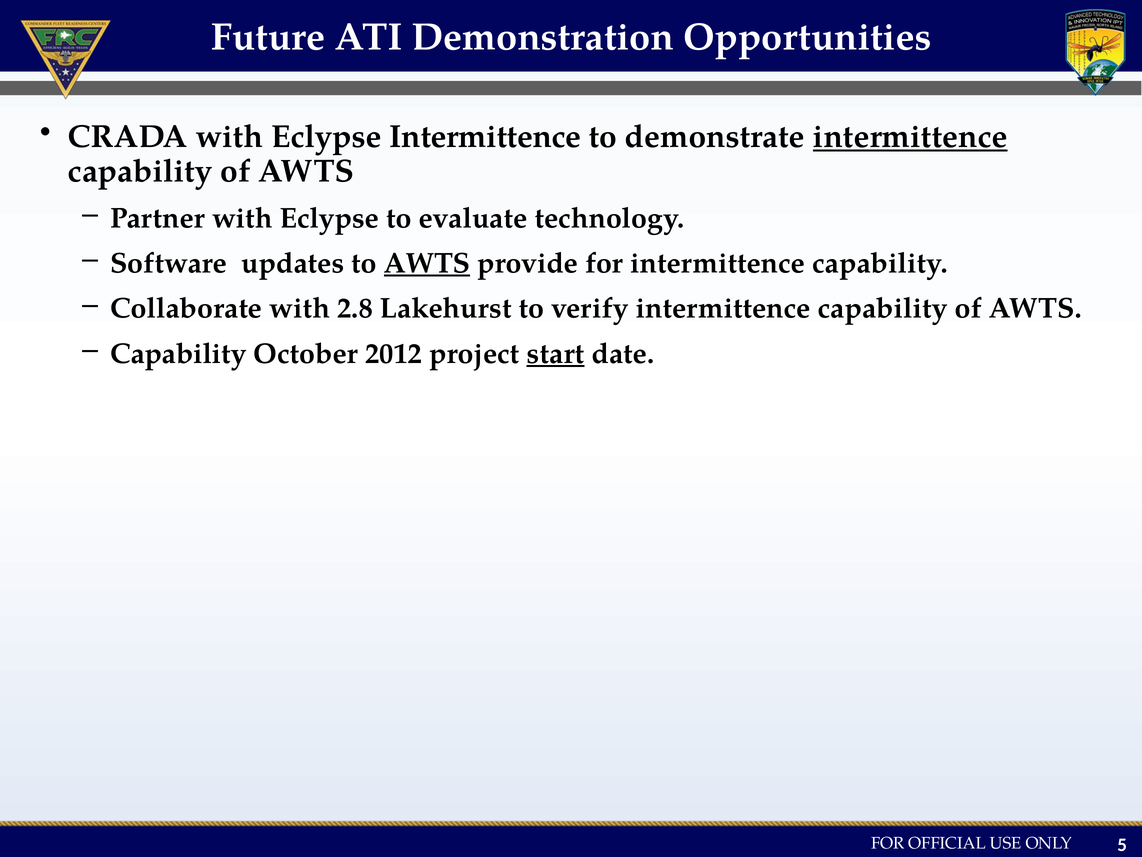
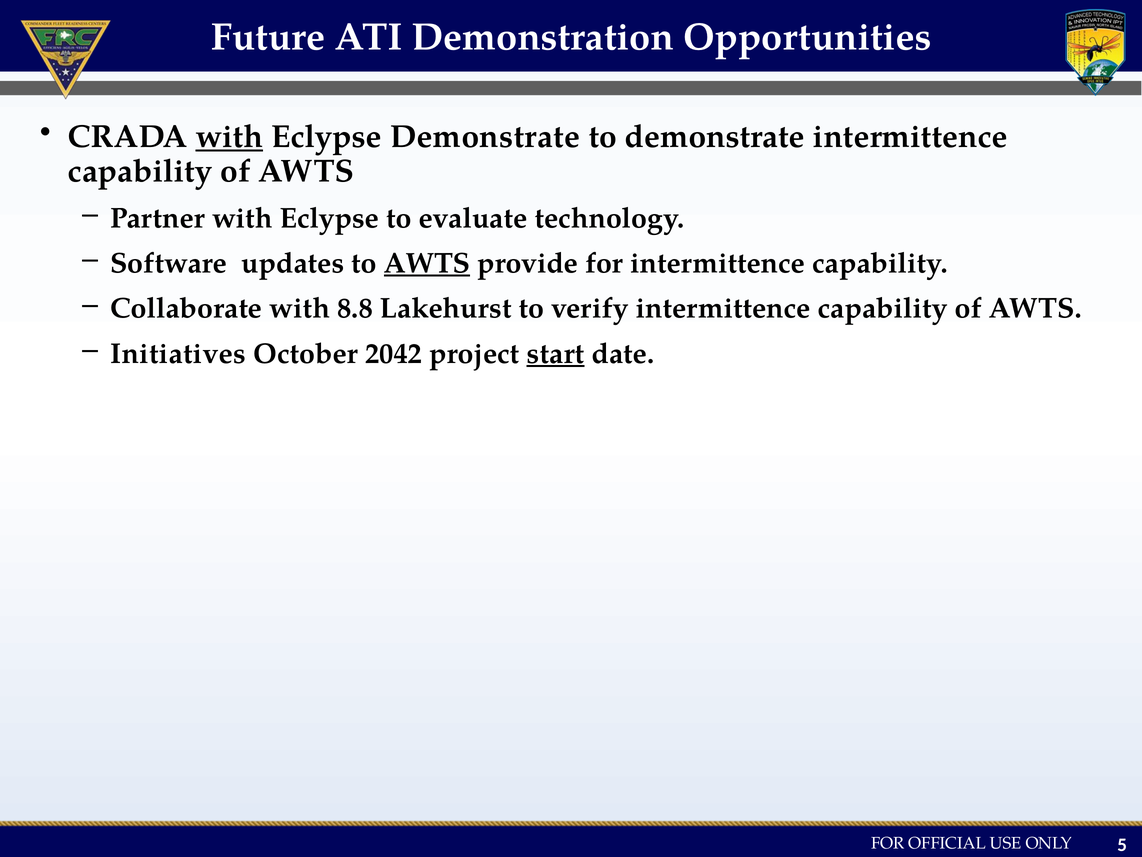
with at (229, 137) underline: none -> present
Eclypse Intermittence: Intermittence -> Demonstrate
intermittence at (910, 137) underline: present -> none
2.8: 2.8 -> 8.8
Capability at (178, 353): Capability -> Initiatives
2012: 2012 -> 2042
